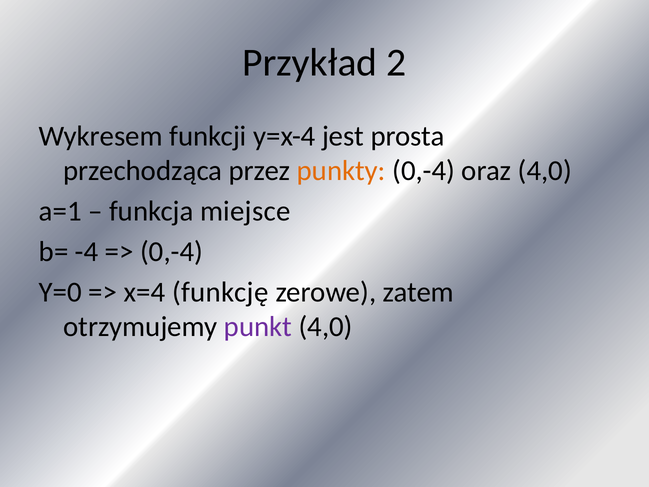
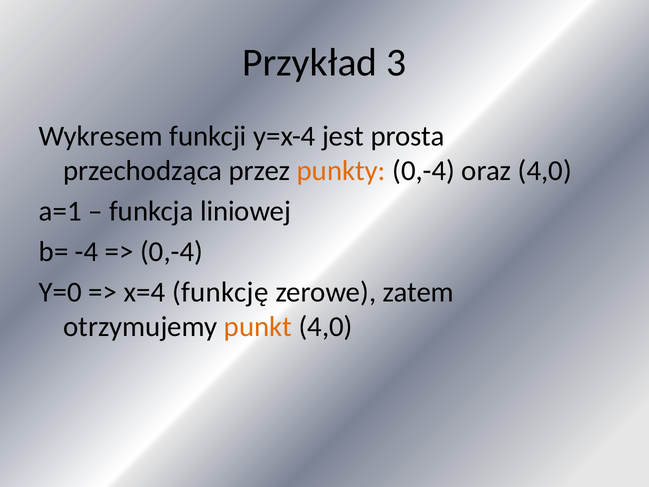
2: 2 -> 3
miejsce: miejsce -> liniowej
punkt colour: purple -> orange
